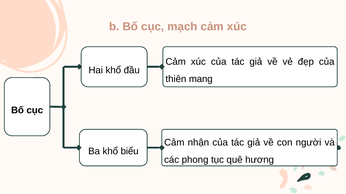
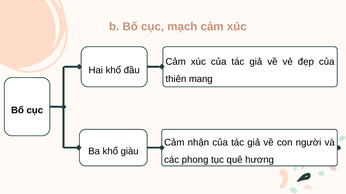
biểu: biểu -> giàu
